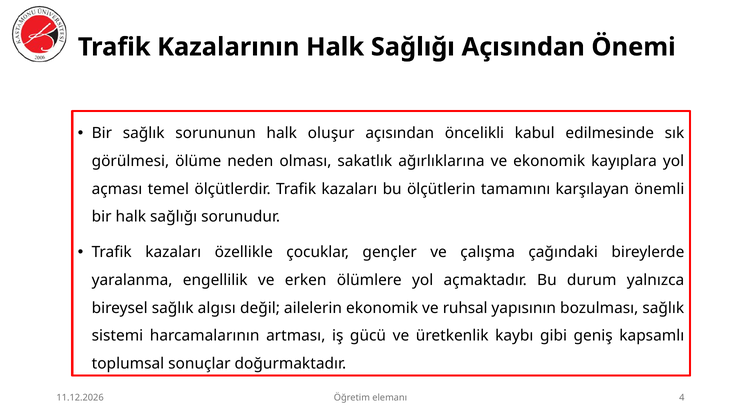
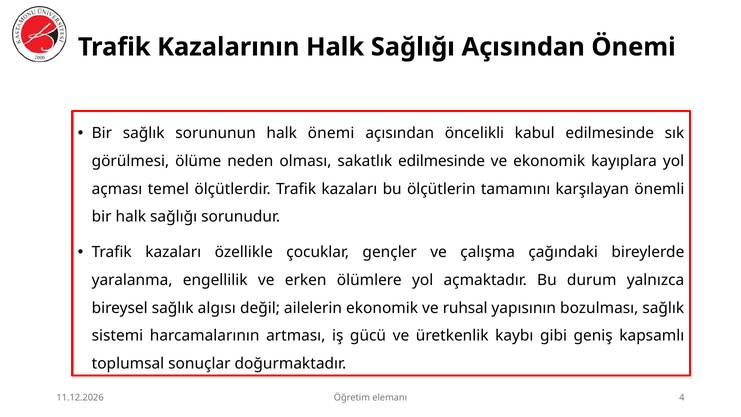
halk oluşur: oluşur -> önemi
sakatlık ağırlıklarına: ağırlıklarına -> edilmesinde
